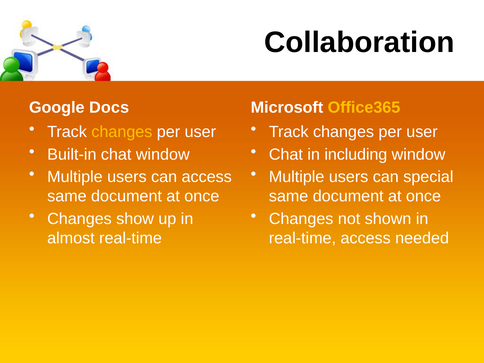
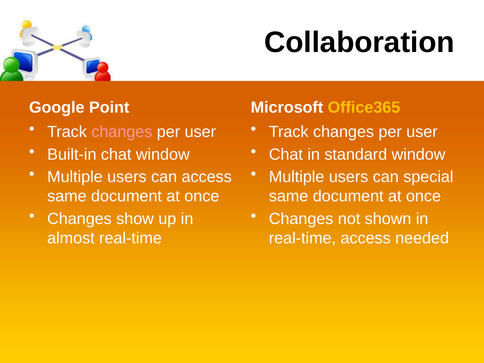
Docs: Docs -> Point
changes at (122, 132) colour: yellow -> pink
including: including -> standard
